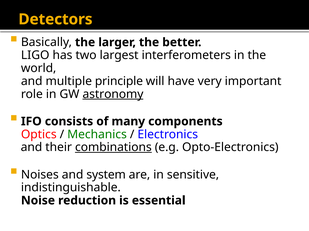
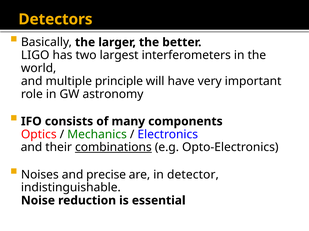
astronomy underline: present -> none
system: system -> precise
sensitive: sensitive -> detector
